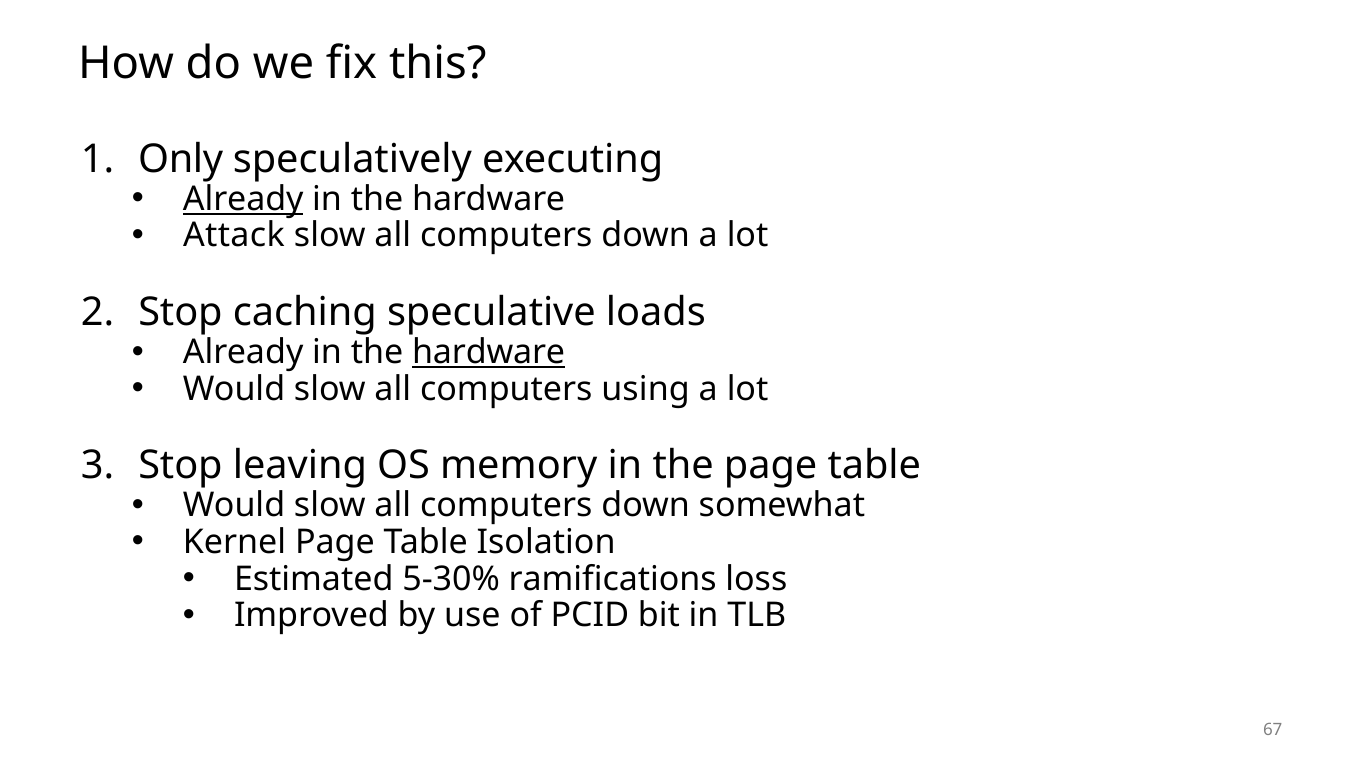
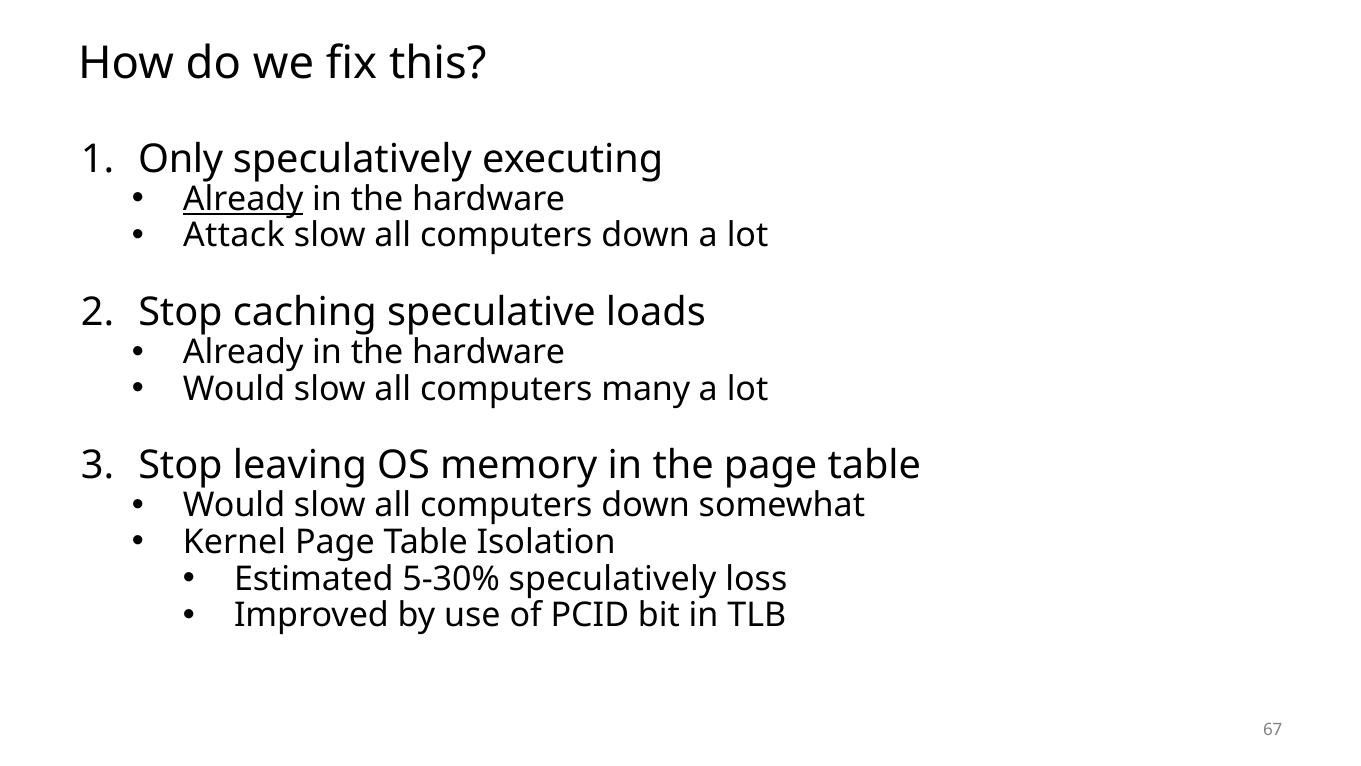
hardware at (489, 352) underline: present -> none
using: using -> many
5-30% ramifications: ramifications -> speculatively
